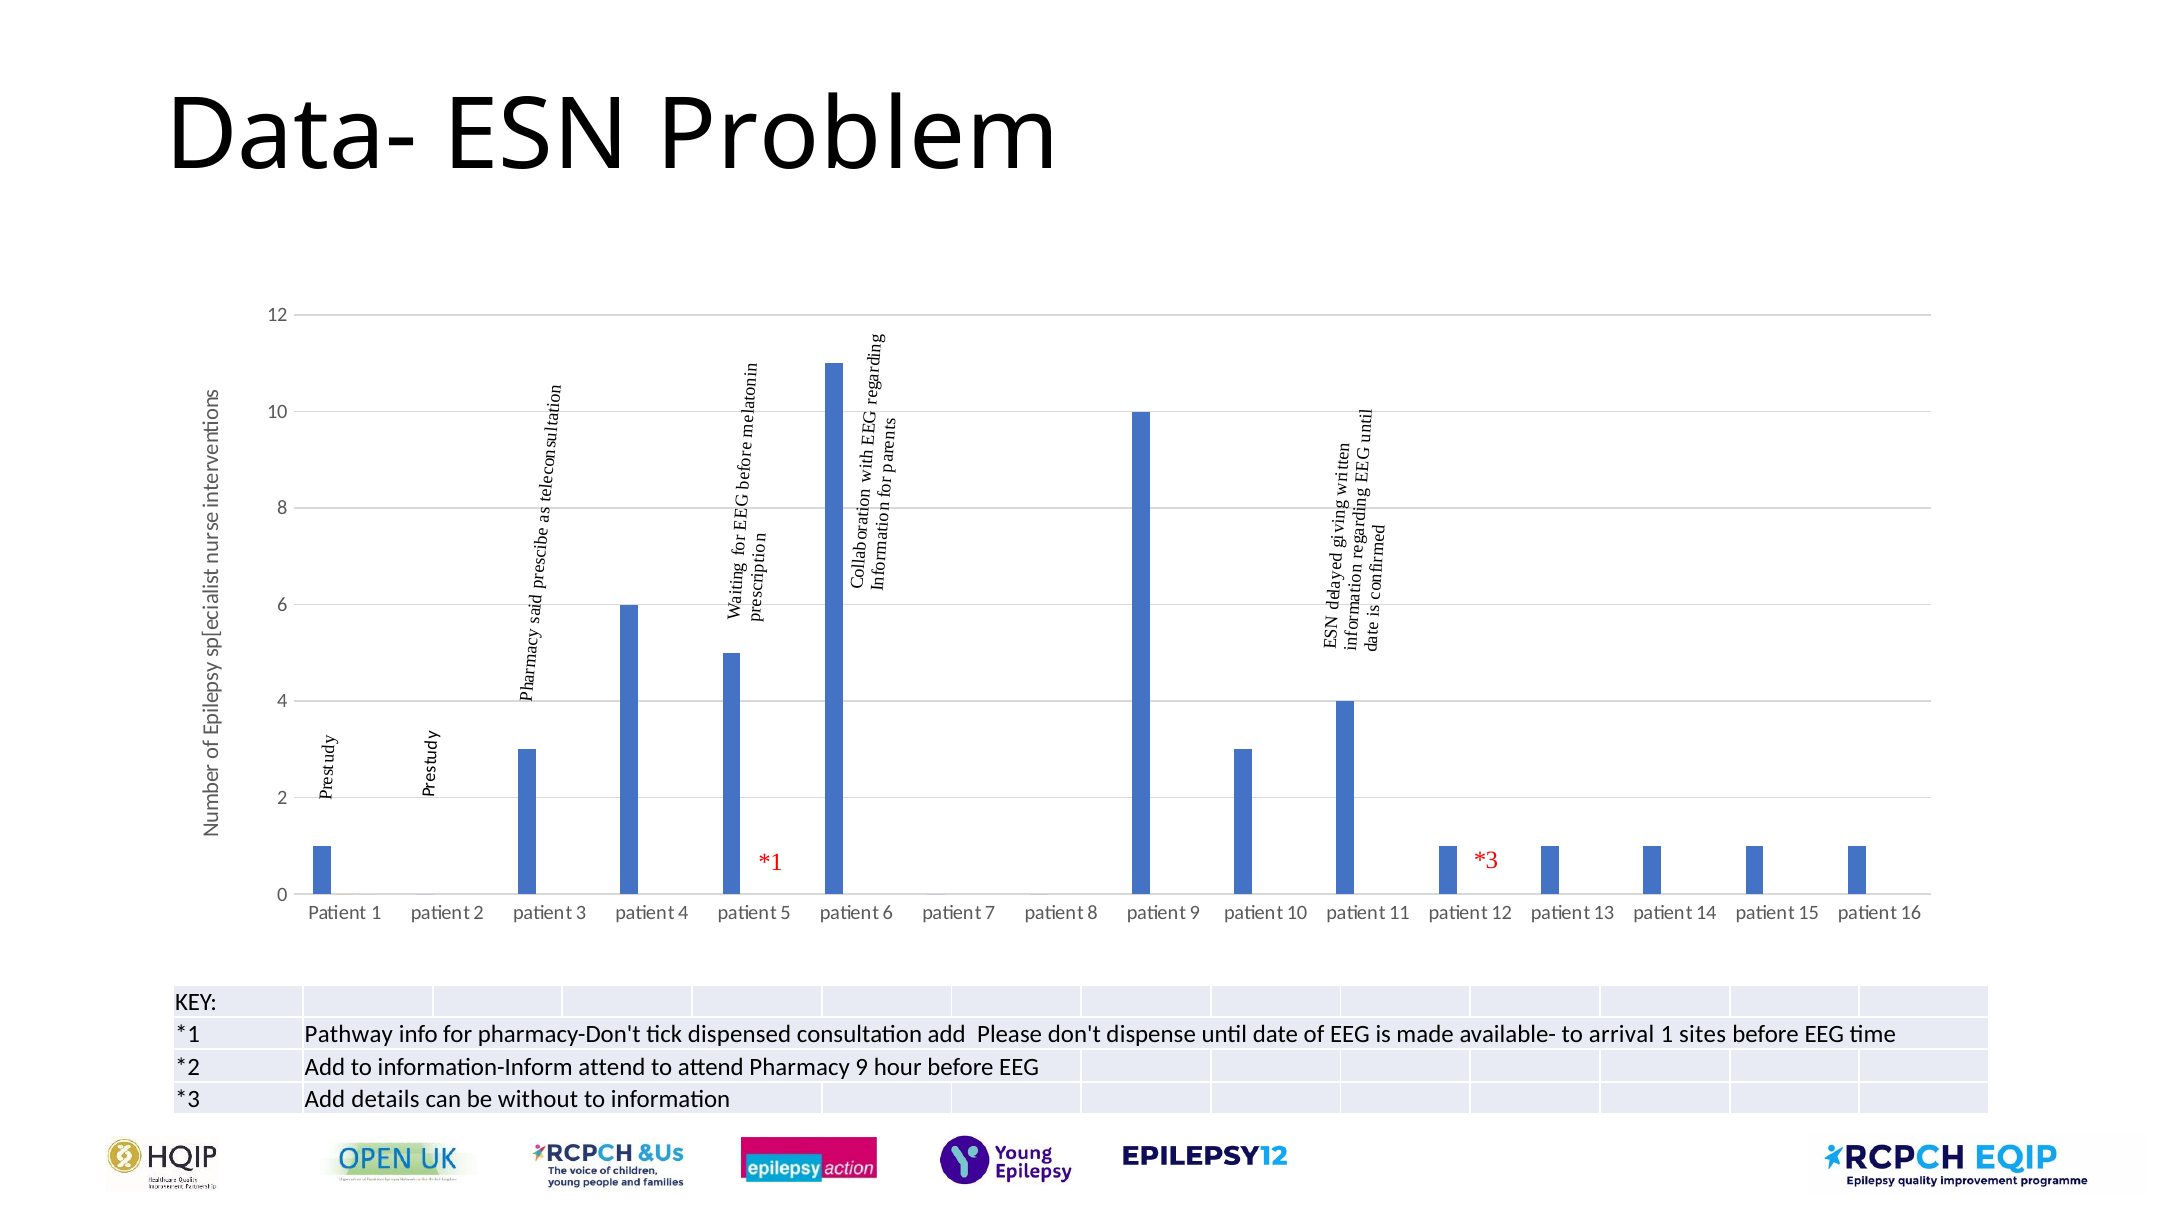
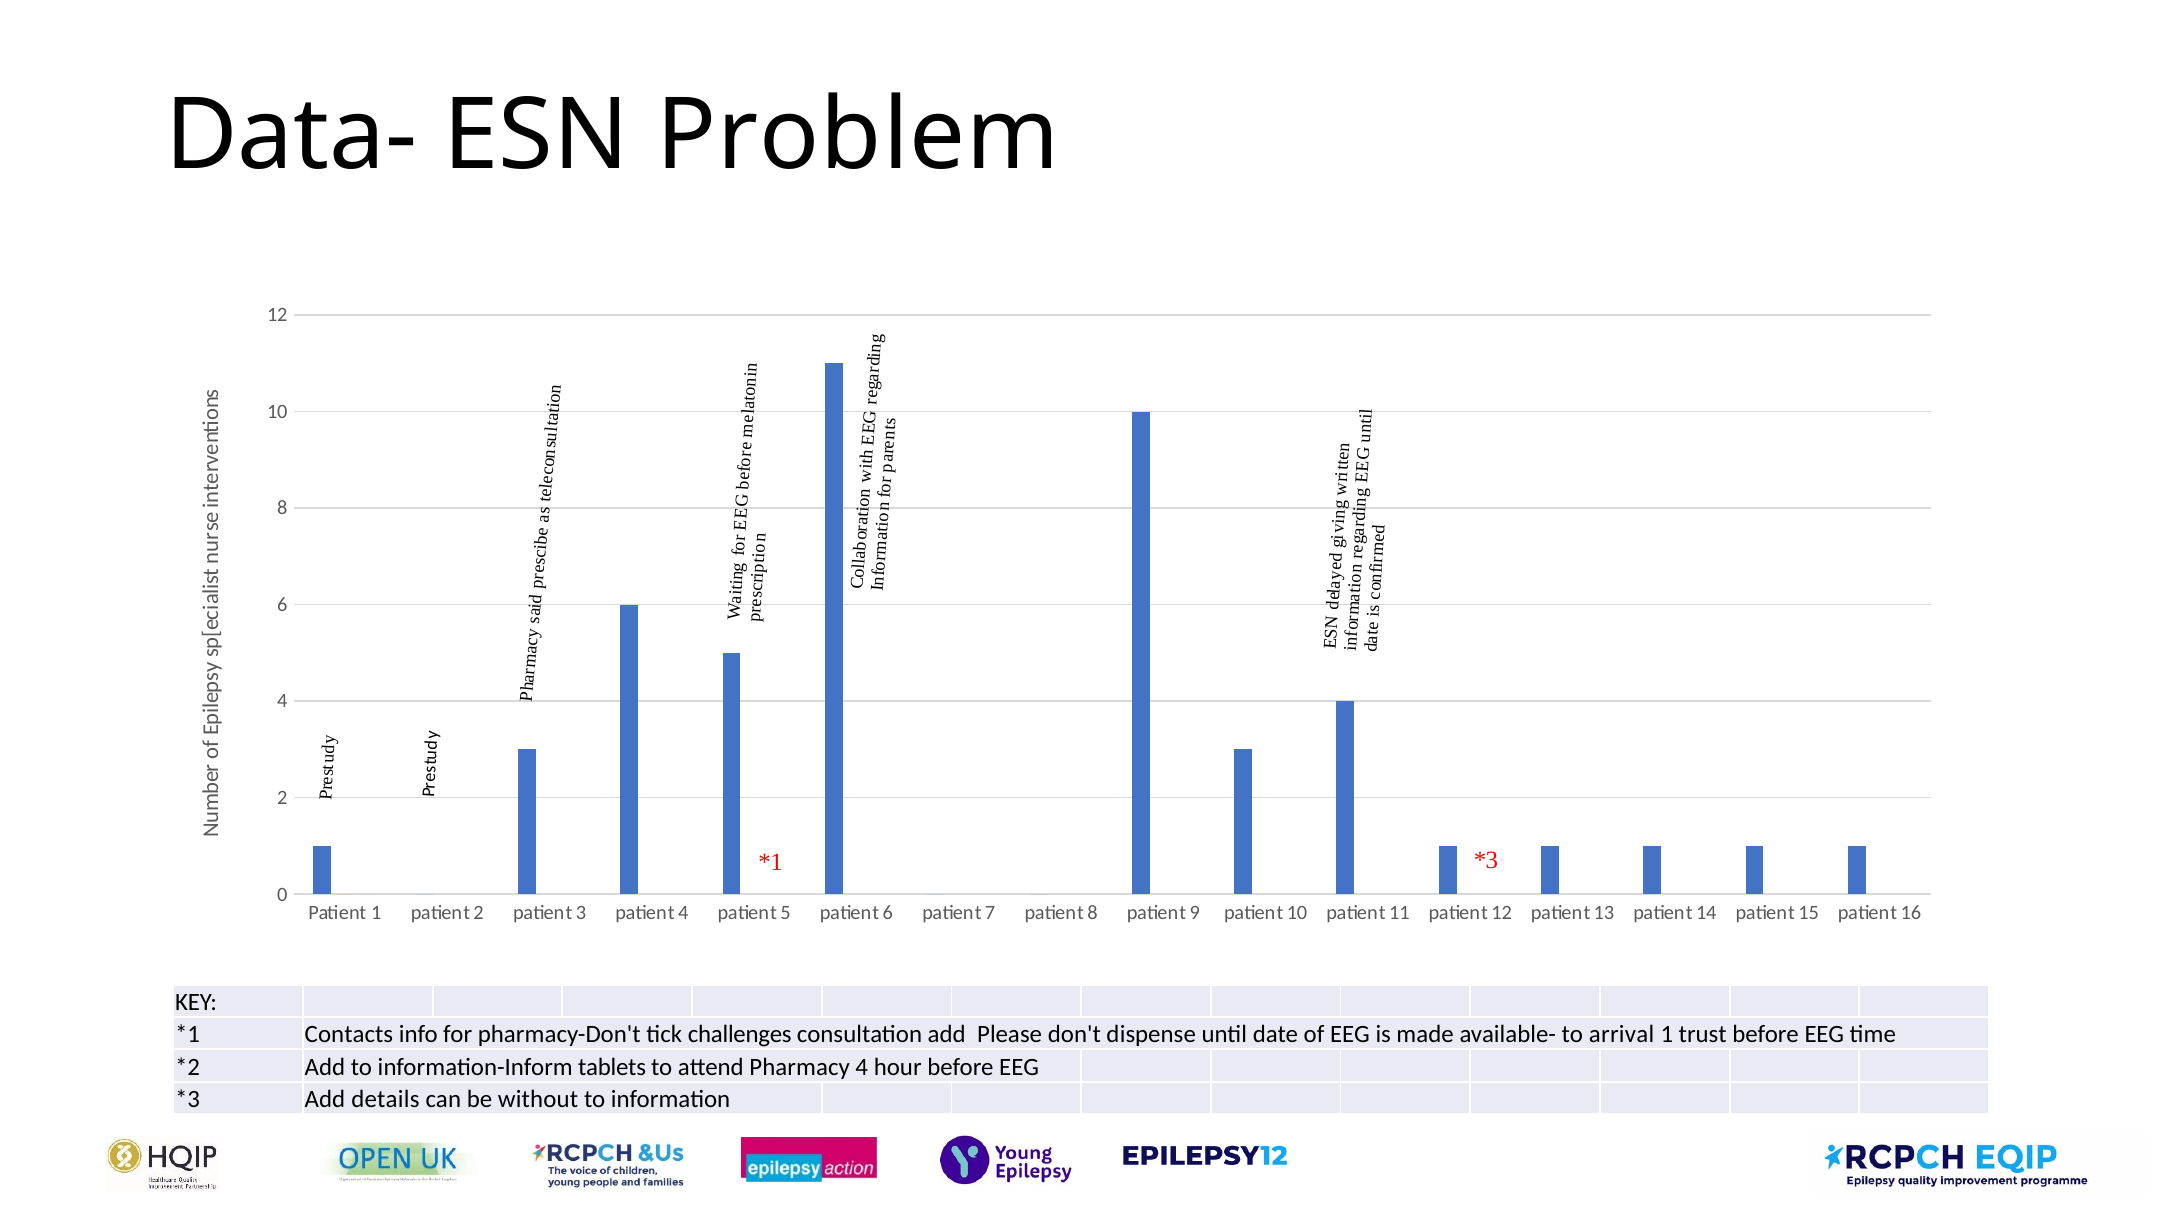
Pathway: Pathway -> Contacts
dispensed: dispensed -> challenges
sites: sites -> trust
information-Inform attend: attend -> tablets
Pharmacy 9: 9 -> 4
